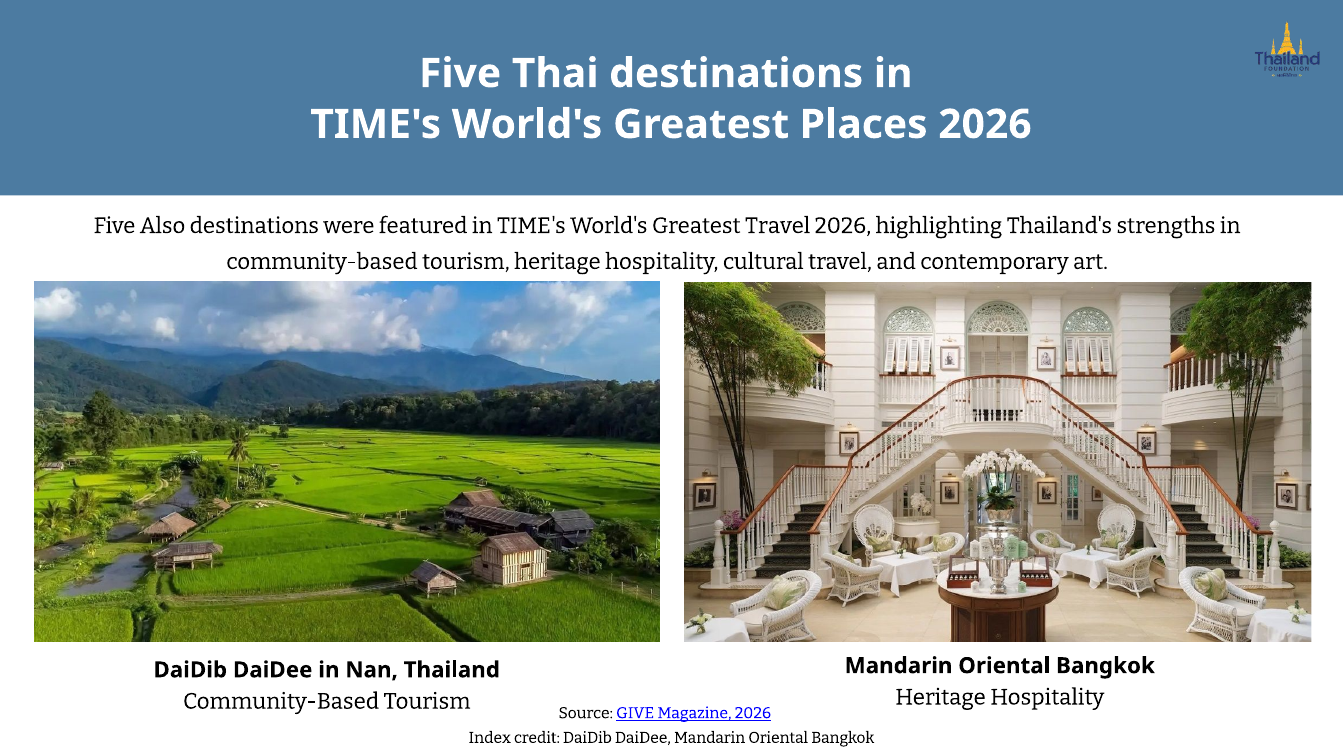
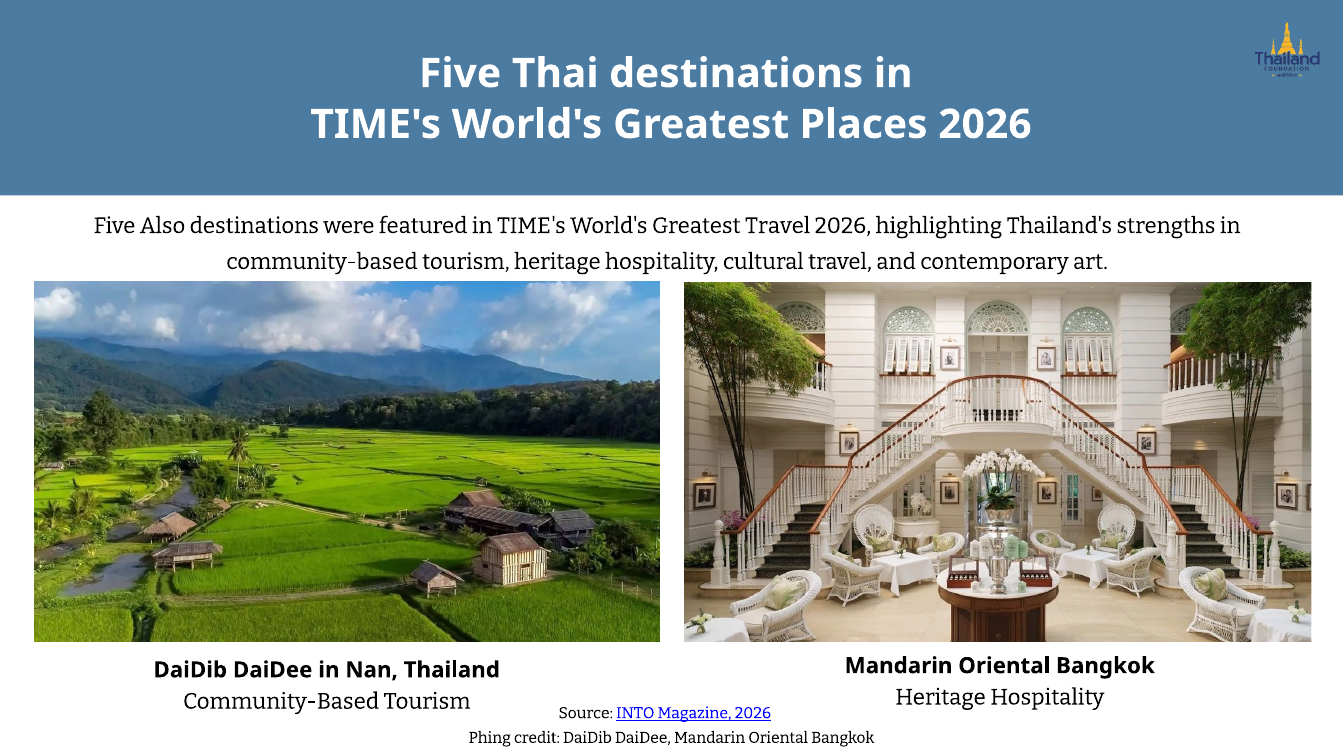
GIVE: GIVE -> INTO
Index: Index -> Phing
